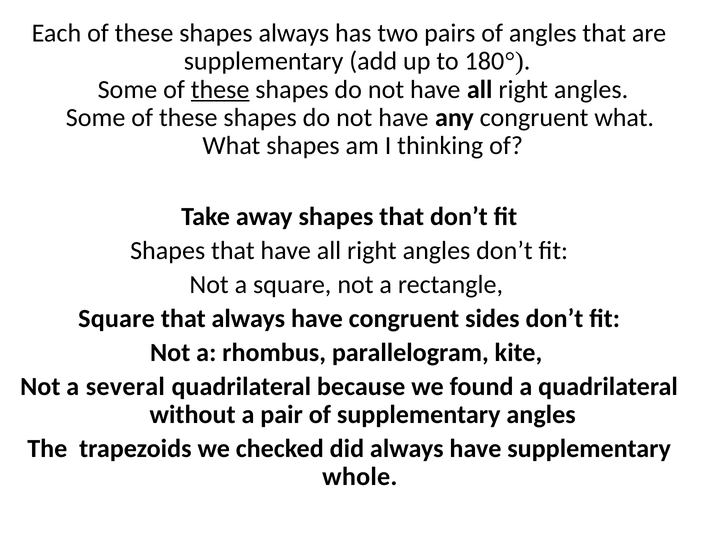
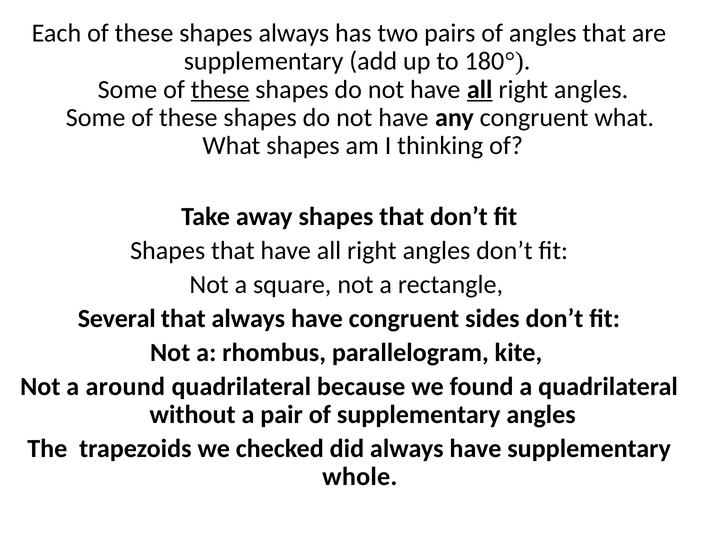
all at (480, 90) underline: none -> present
Square at (117, 319): Square -> Several
several: several -> around
